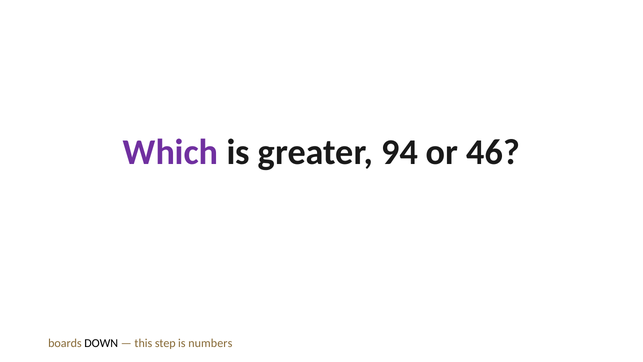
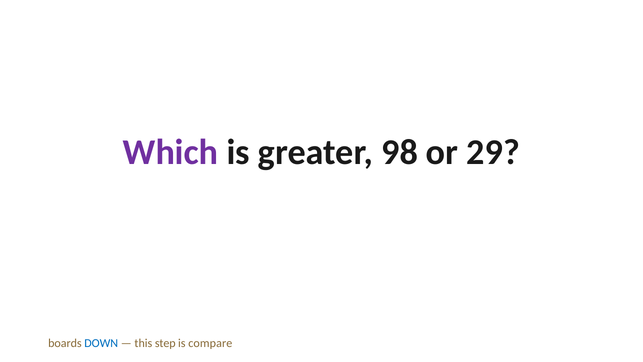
94: 94 -> 98
46: 46 -> 29
DOWN colour: black -> blue
numbers: numbers -> compare
